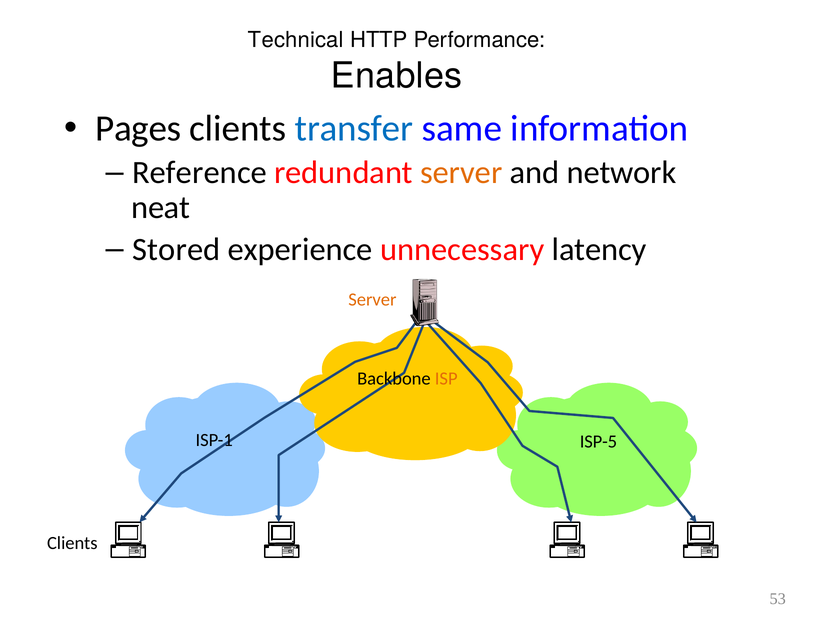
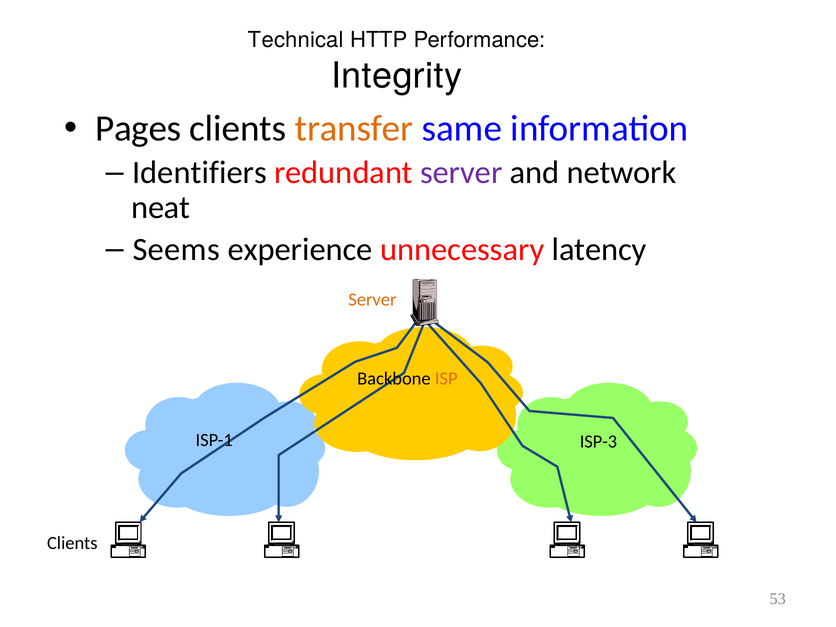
Enables: Enables -> Integrity
transfer colour: blue -> orange
Reference: Reference -> Identifiers
server at (461, 173) colour: orange -> purple
Stored: Stored -> Seems
ISP-5: ISP-5 -> ISP-3
